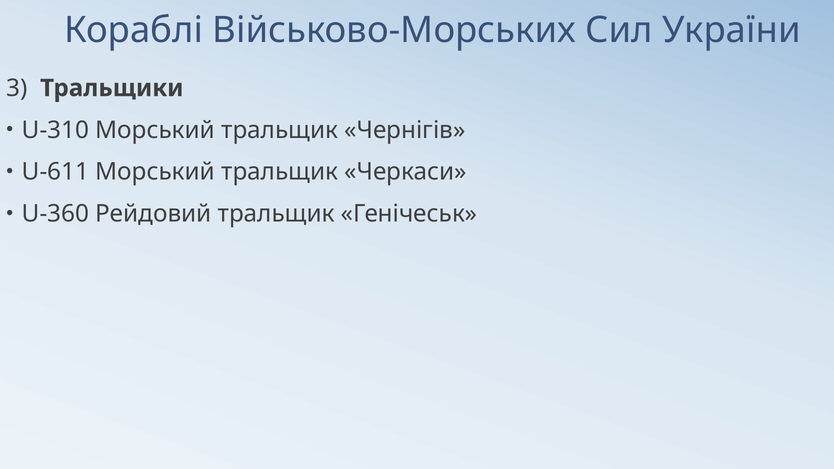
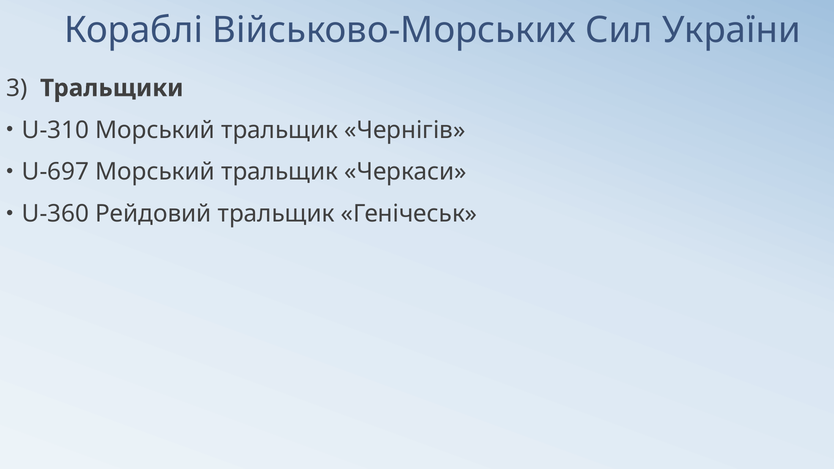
U-611: U-611 -> U-697
